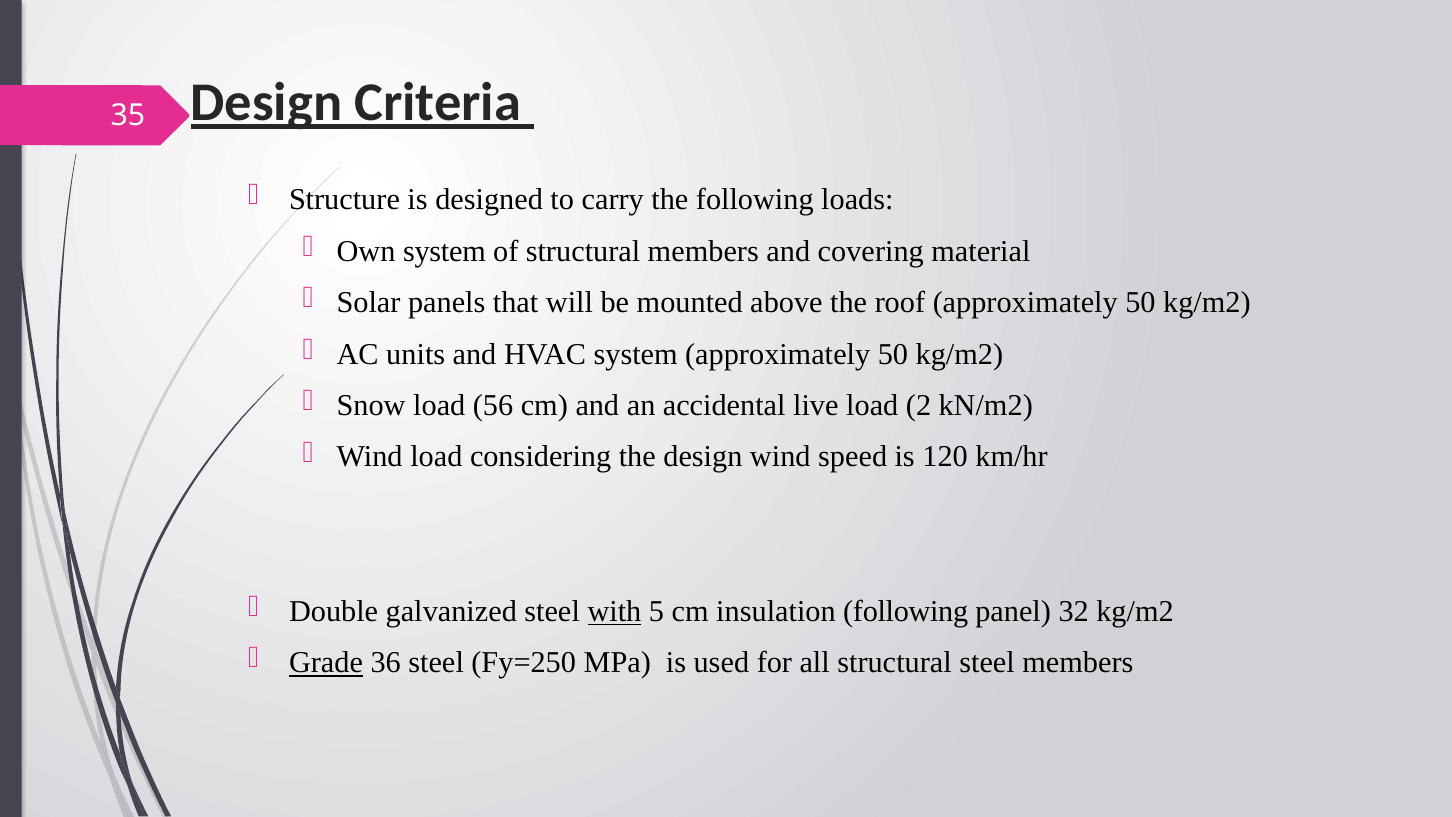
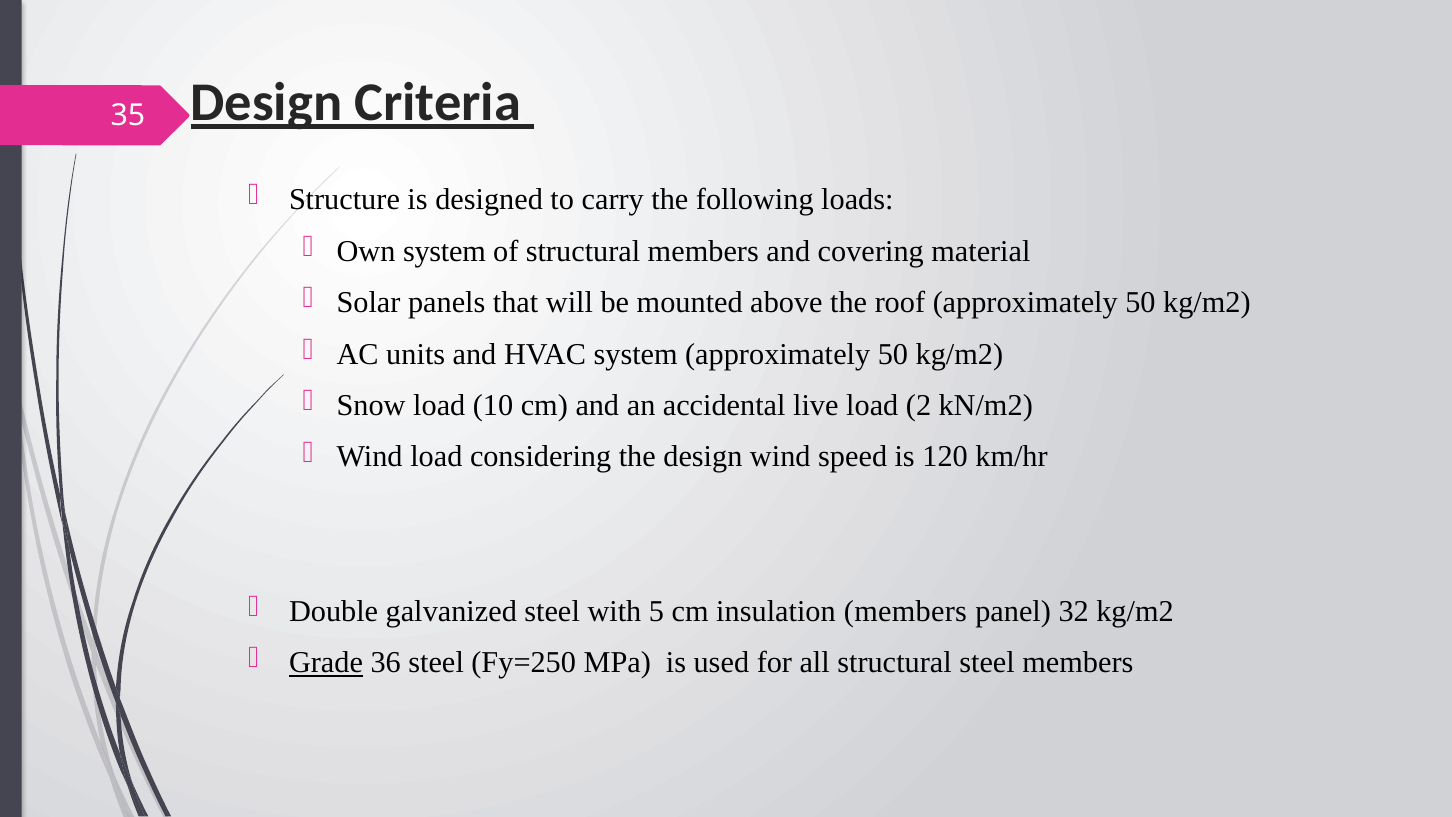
56: 56 -> 10
with underline: present -> none
insulation following: following -> members
